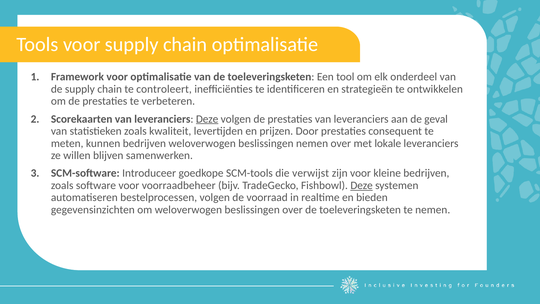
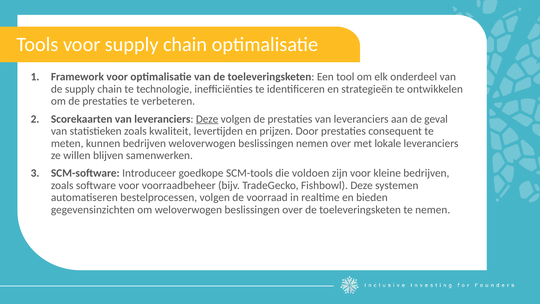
controleert: controleert -> technologie
verwijst: verwijst -> voldoen
Deze at (362, 185) underline: present -> none
